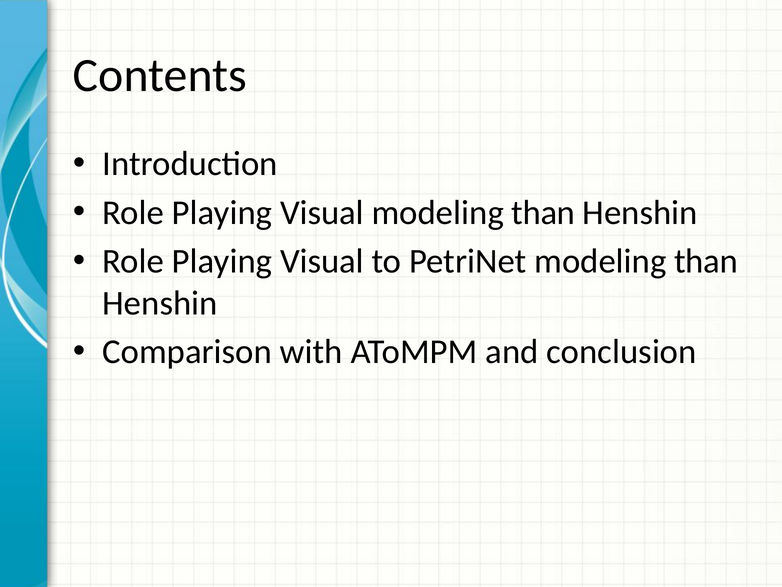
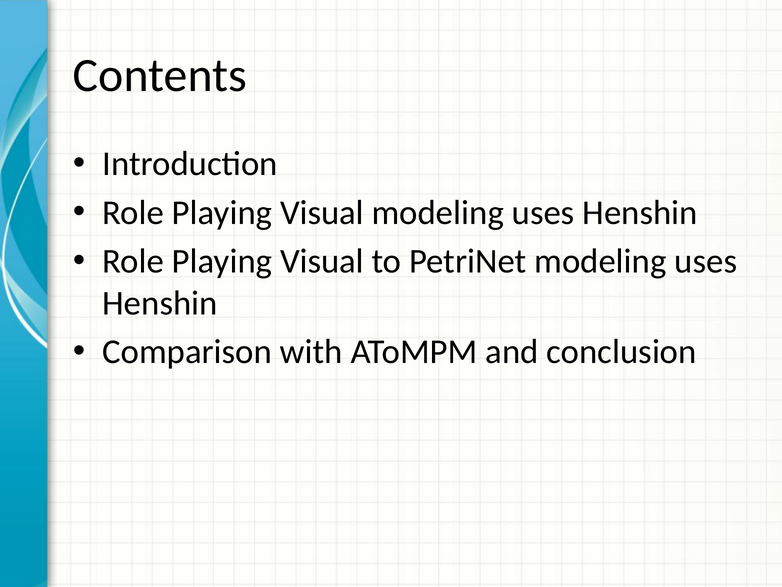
than at (543, 212): than -> uses
PetriNet modeling than: than -> uses
